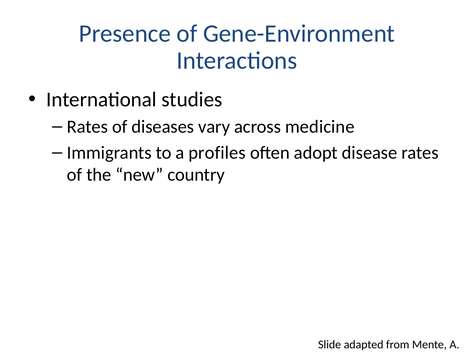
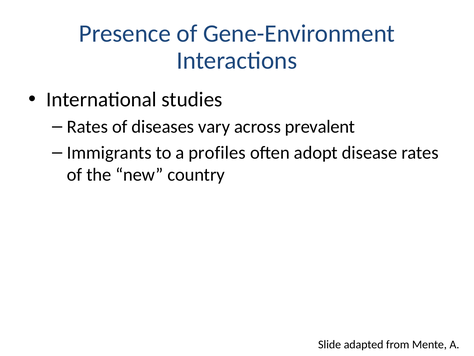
medicine: medicine -> prevalent
